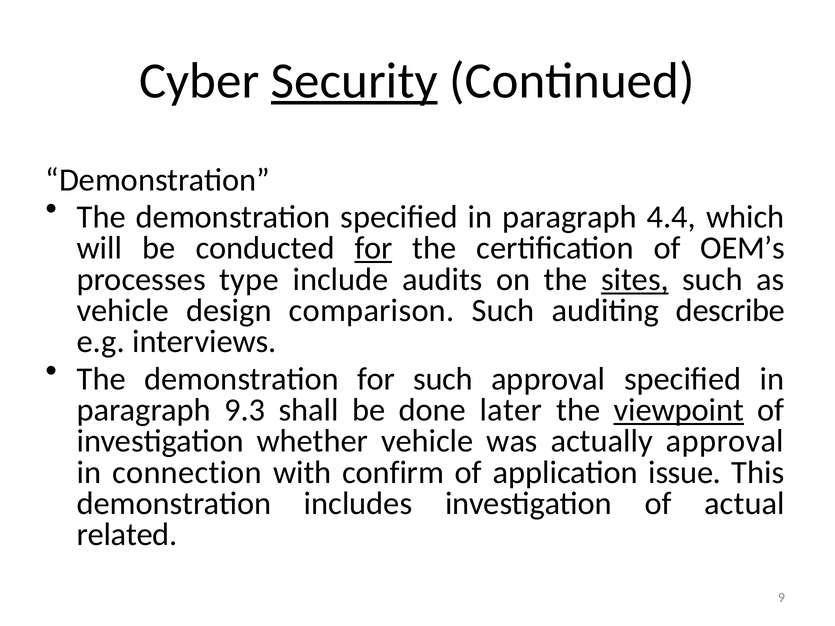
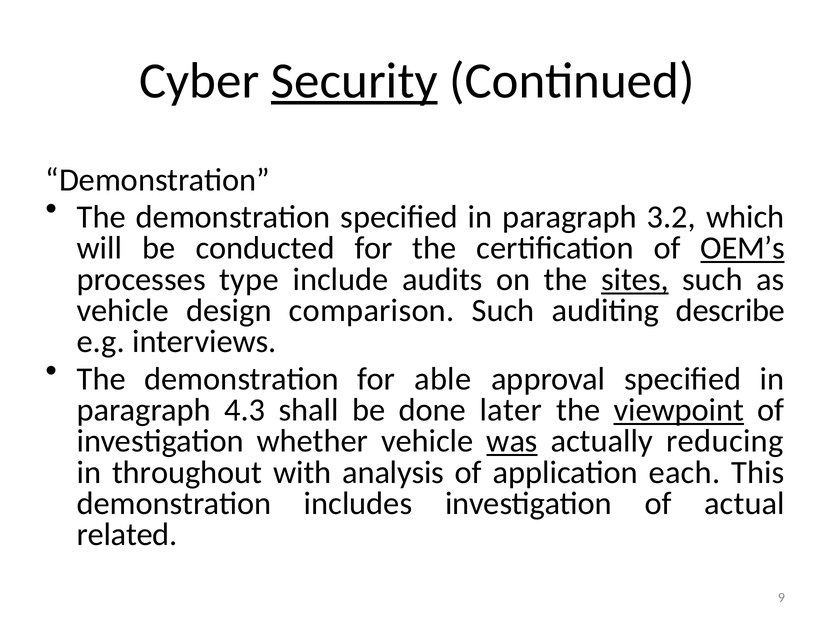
4.4: 4.4 -> 3.2
for at (374, 248) underline: present -> none
OEM’s underline: none -> present
for such: such -> able
9.3: 9.3 -> 4.3
was underline: none -> present
actually approval: approval -> reducing
connection: connection -> throughout
confirm: confirm -> analysis
issue: issue -> each
